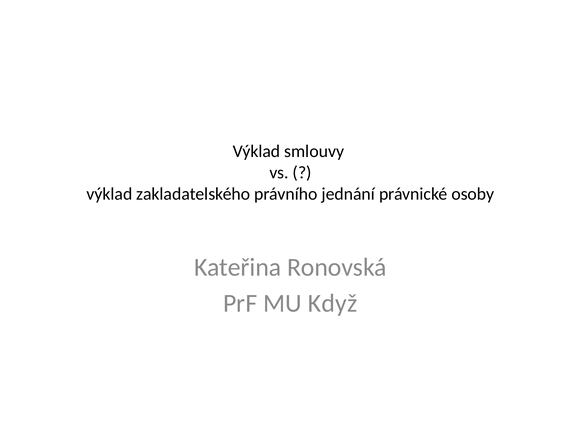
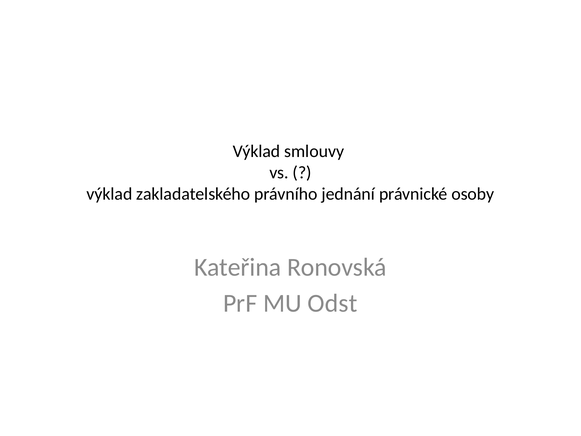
Když: Když -> Odst
